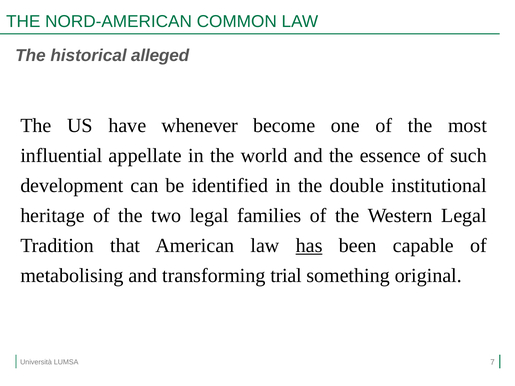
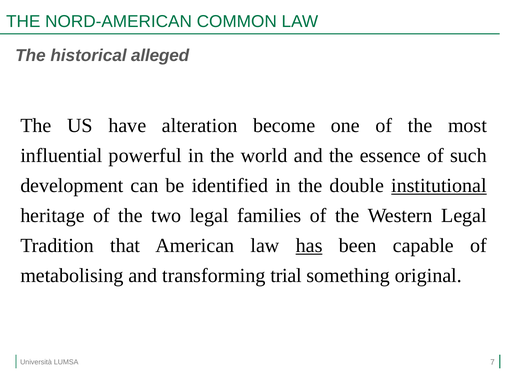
whenever: whenever -> alteration
appellate: appellate -> powerful
institutional underline: none -> present
